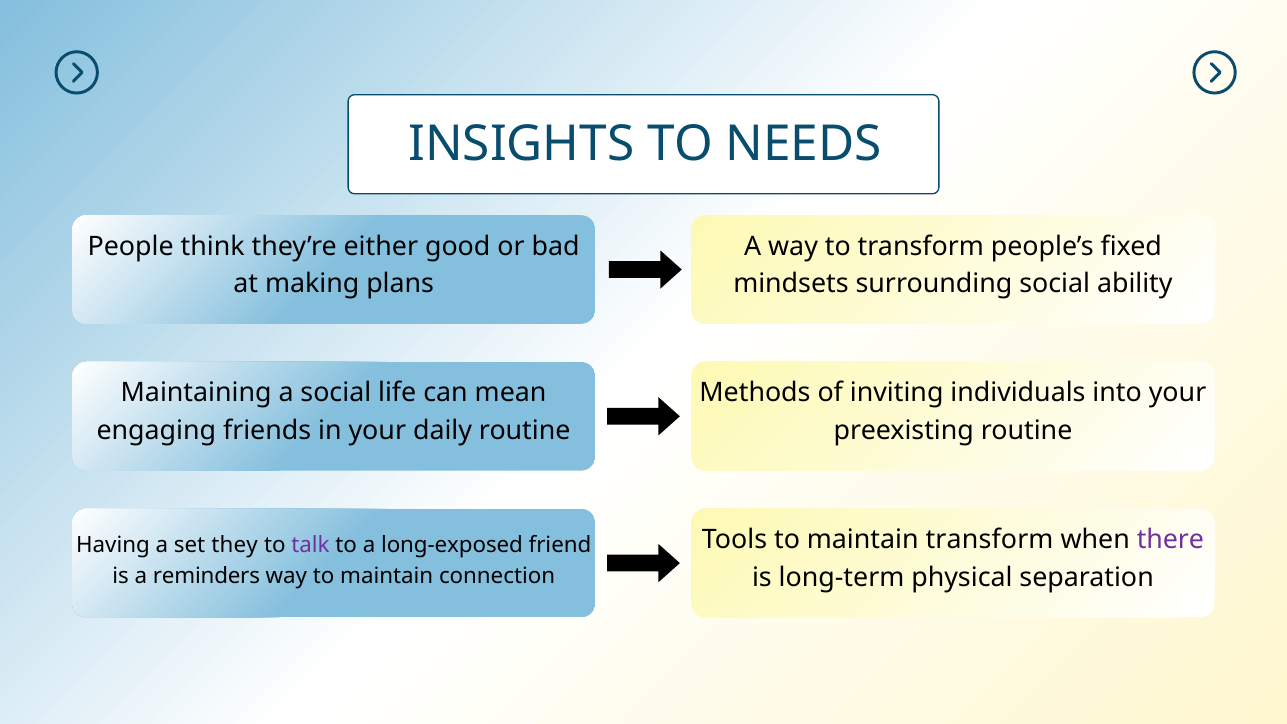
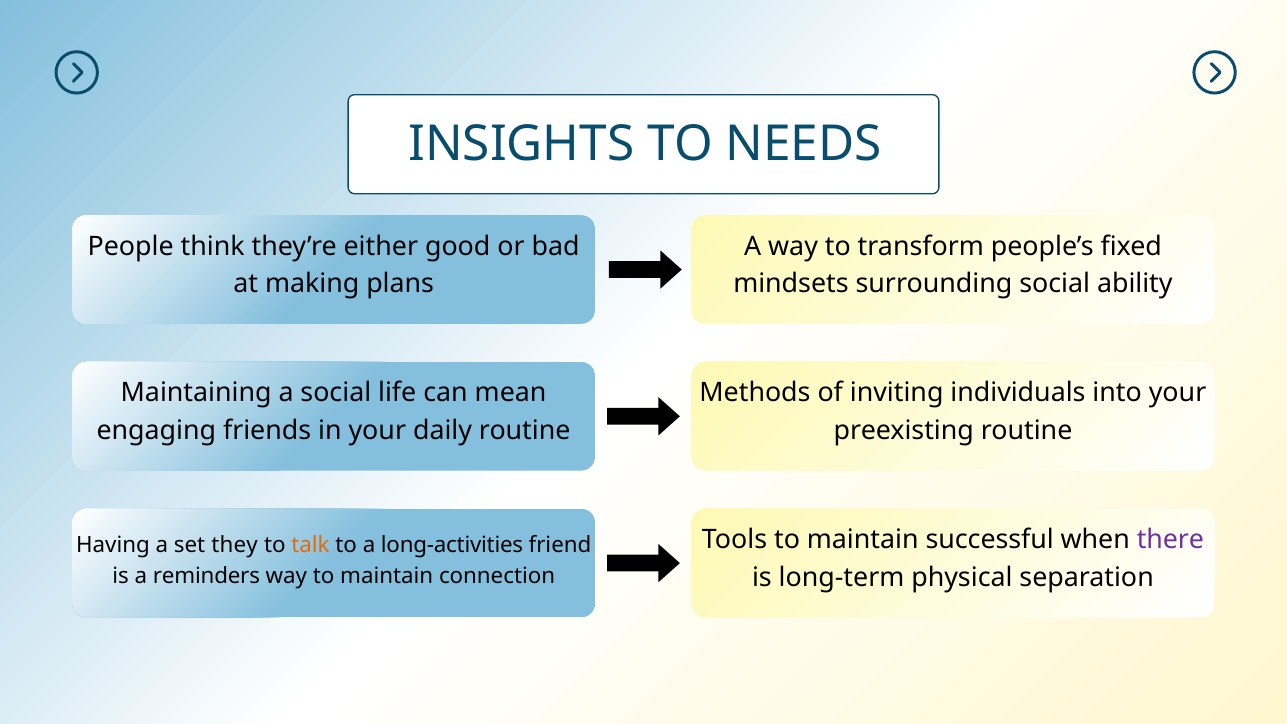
maintain transform: transform -> successful
talk colour: purple -> orange
long-exposed: long-exposed -> long-activities
